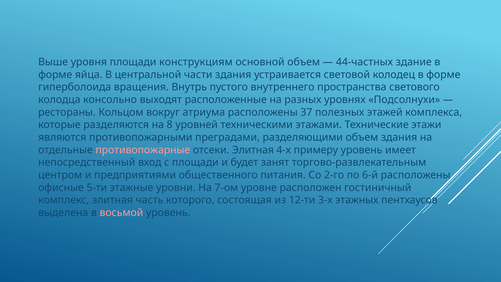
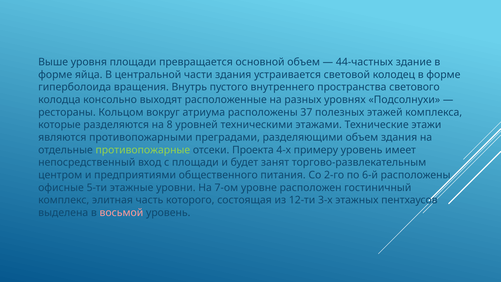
конструкциям: конструкциям -> превращается
противопожарные colour: pink -> light green
отсеки Элитная: Элитная -> Проекта
